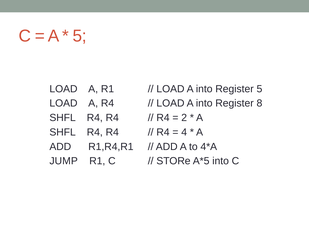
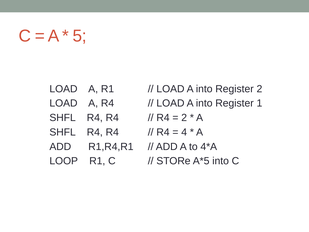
Register 5: 5 -> 2
8: 8 -> 1
JUMP: JUMP -> LOOP
